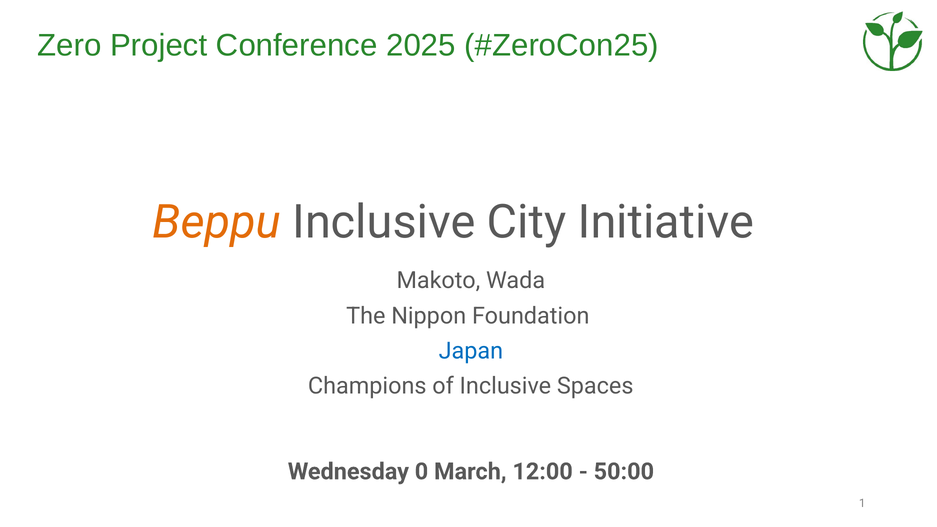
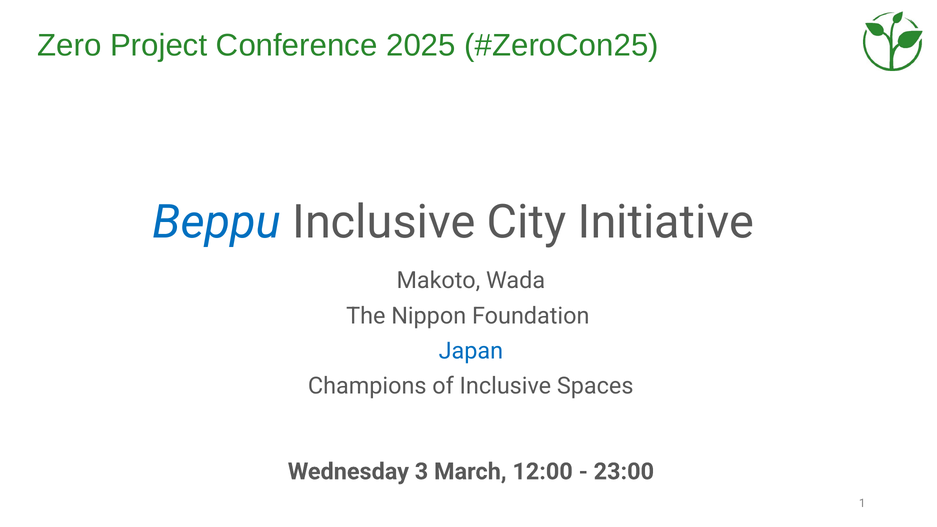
Beppu colour: orange -> blue
0: 0 -> 3
50:00: 50:00 -> 23:00
